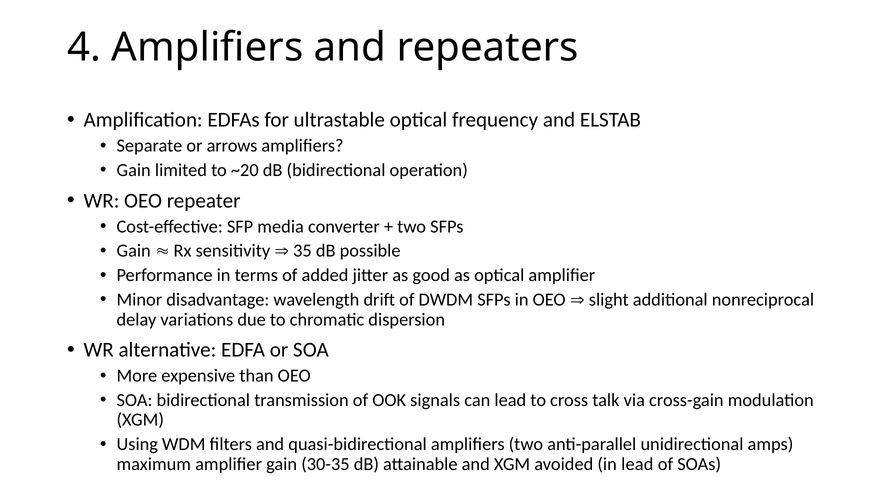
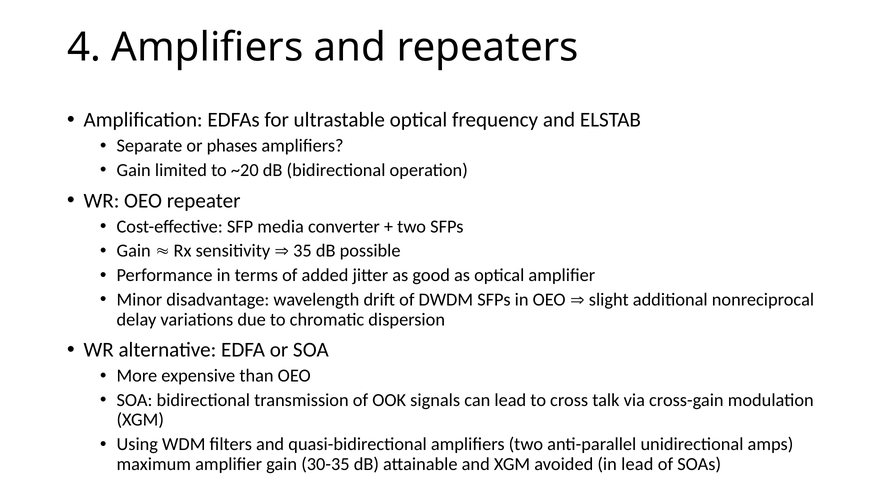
arrows: arrows -> phases
